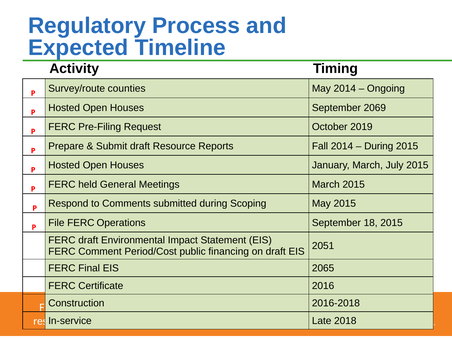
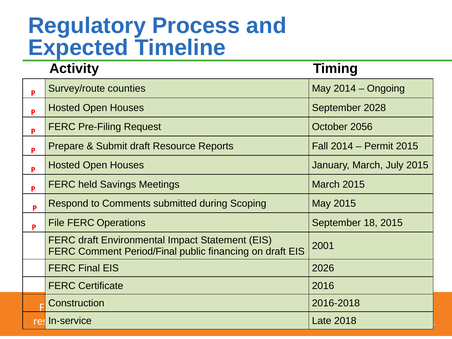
2069: 2069 -> 2028
2019: 2019 -> 2056
During at (379, 146): During -> Permit
General: General -> Savings
2051: 2051 -> 2001
Period/Cost: Period/Cost -> Period/Final
2065: 2065 -> 2026
